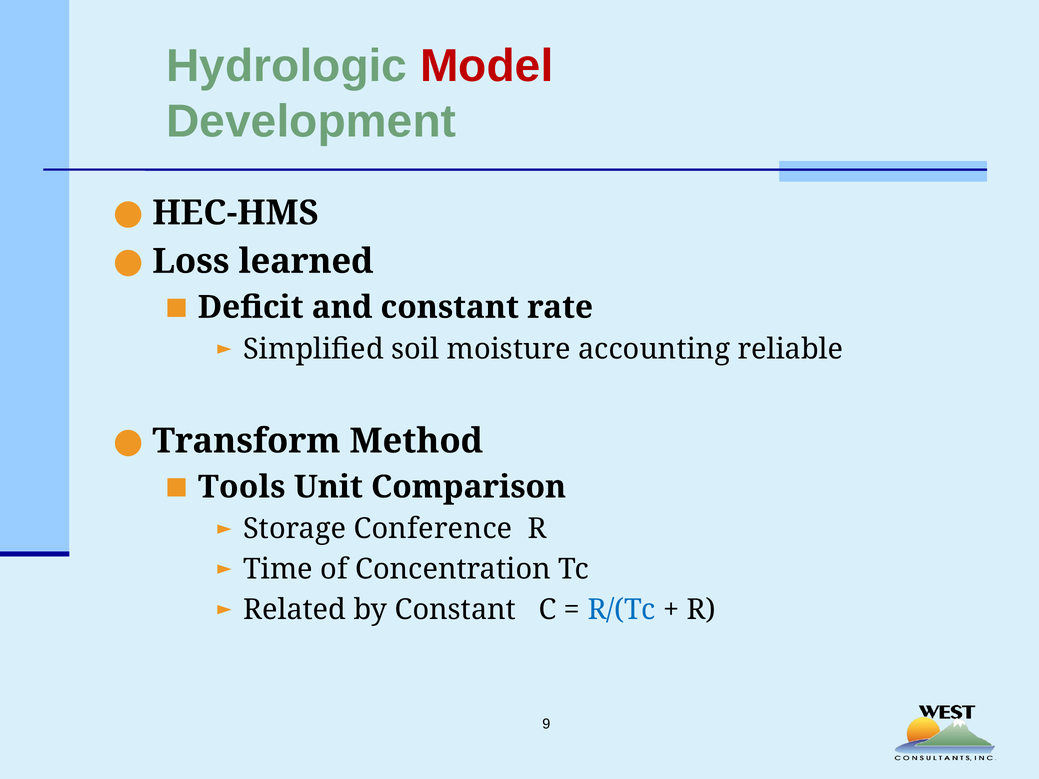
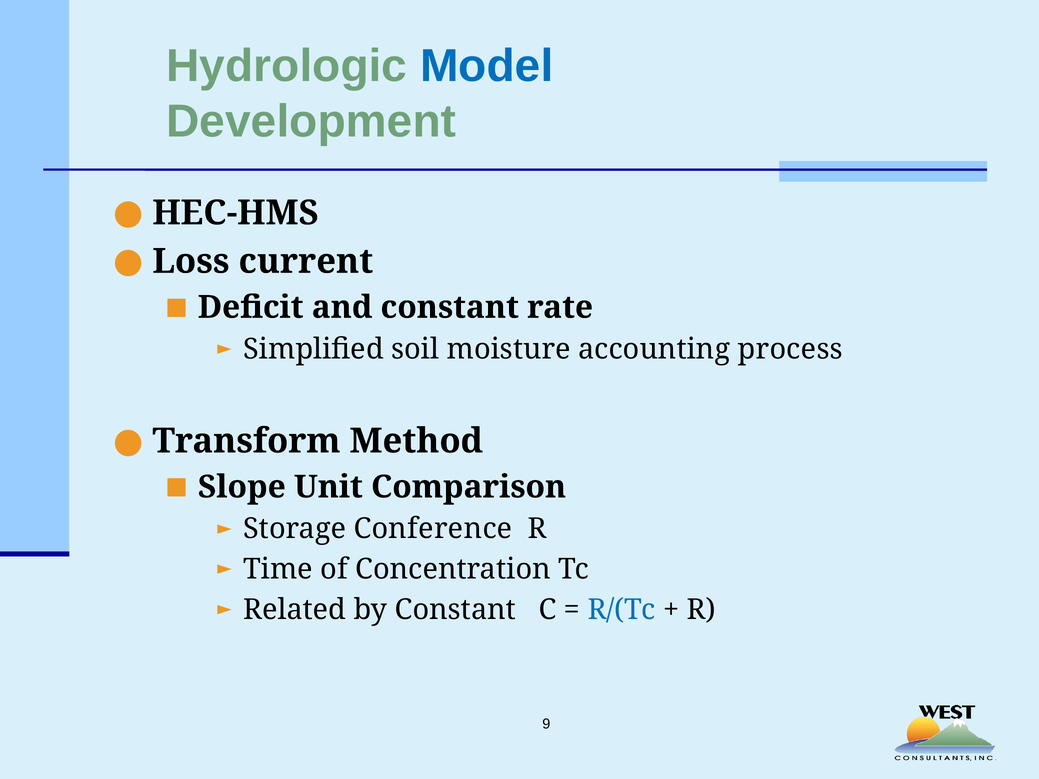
Model colour: red -> blue
learned: learned -> current
reliable: reliable -> process
Tools: Tools -> Slope
